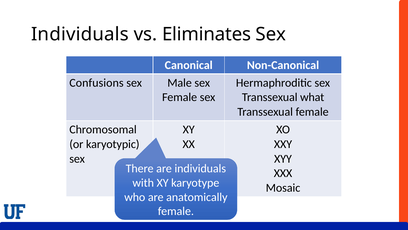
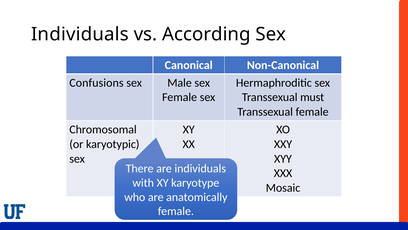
Eliminates: Eliminates -> According
what: what -> must
